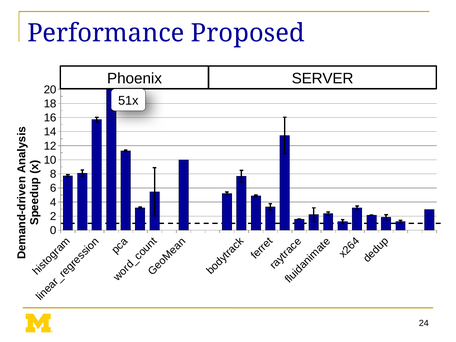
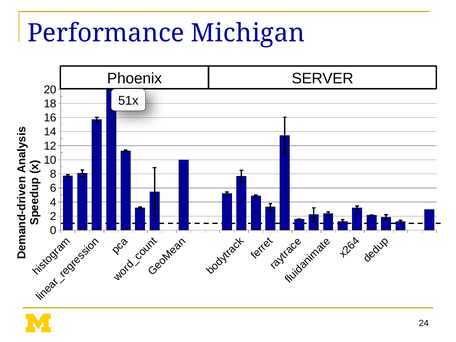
Proposed: Proposed -> Michigan
